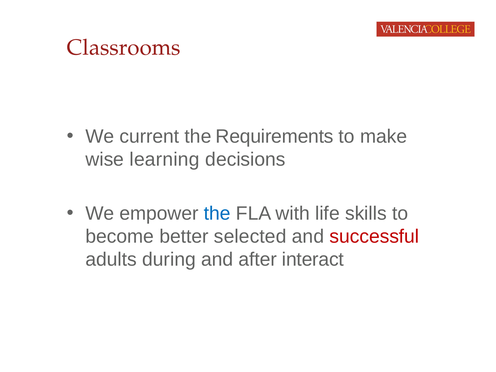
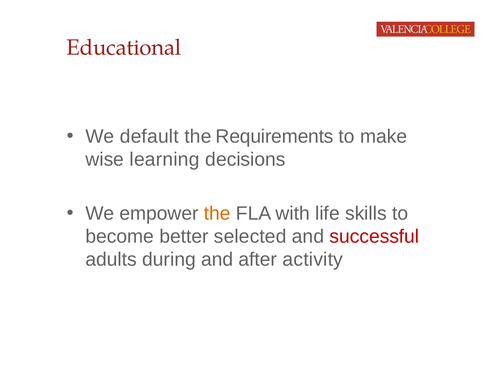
Classrooms: Classrooms -> Educational
current: current -> default
the at (217, 213) colour: blue -> orange
interact: interact -> activity
